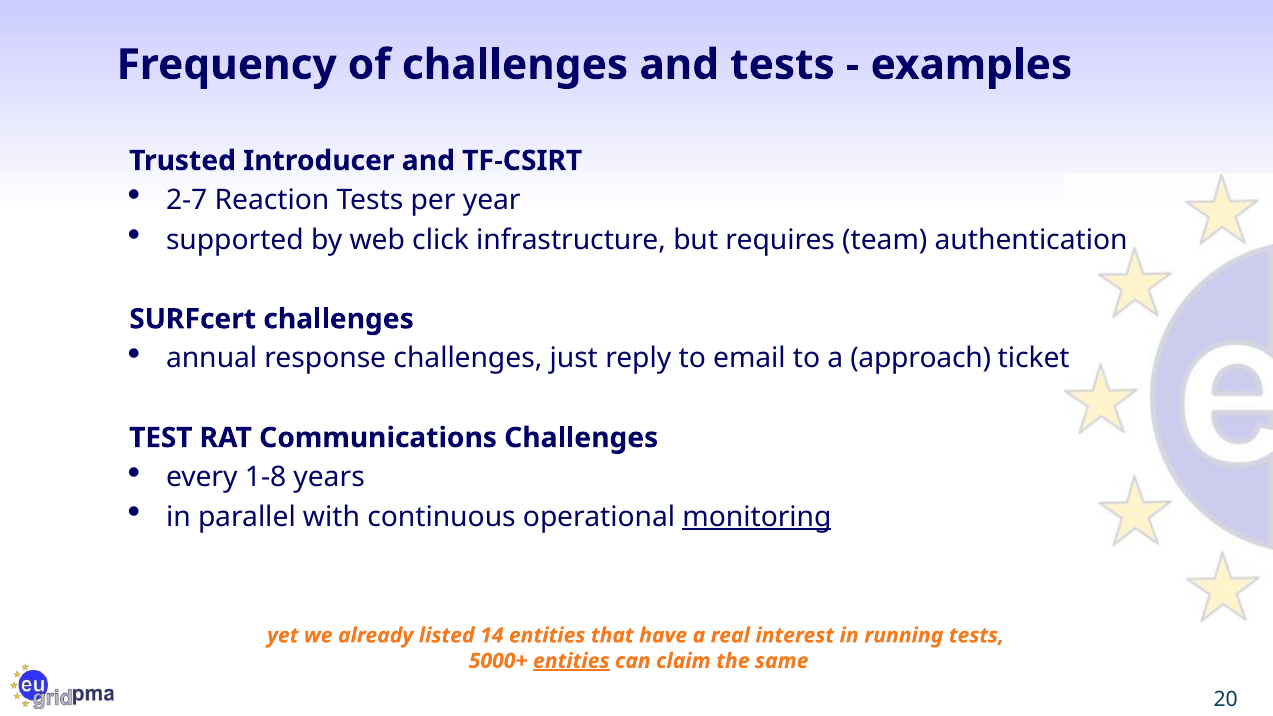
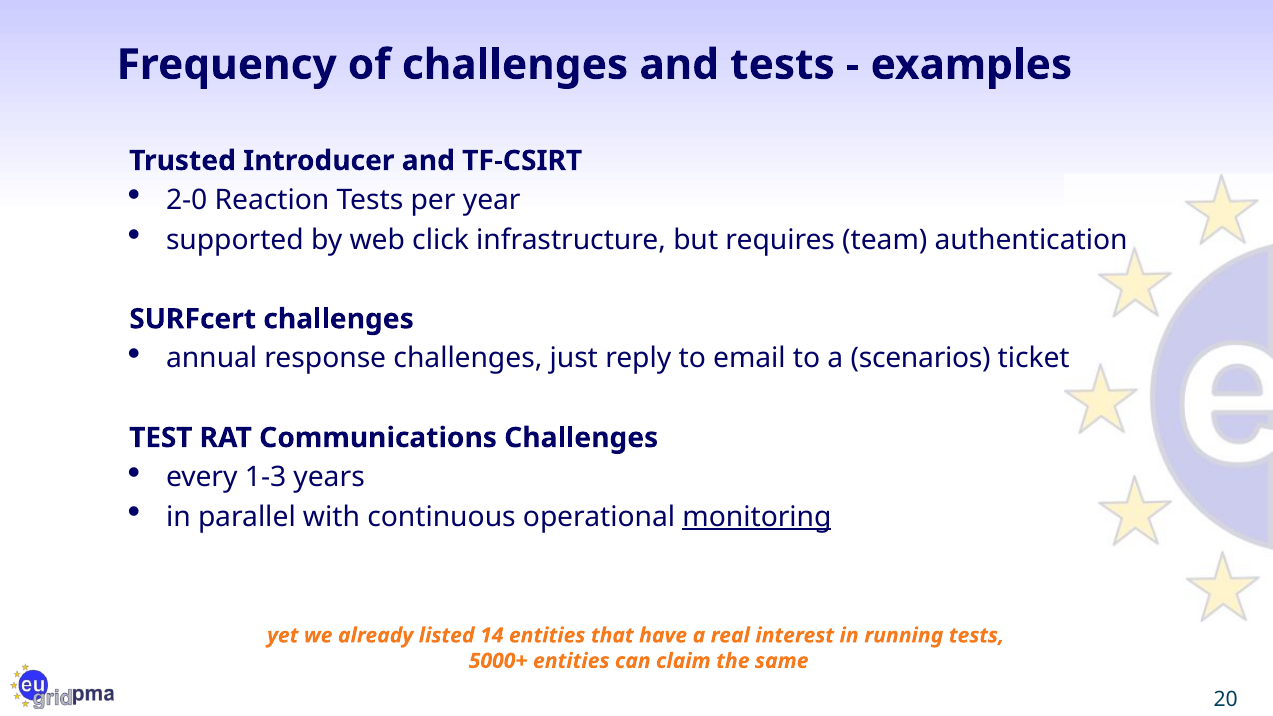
2-7: 2-7 -> 2-0
approach: approach -> scenarios
1-8: 1-8 -> 1-3
entities at (571, 661) underline: present -> none
